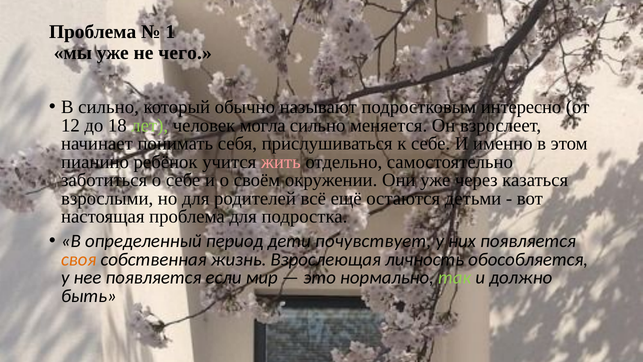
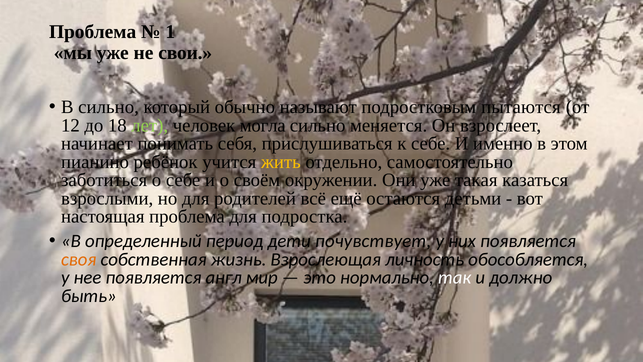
чего: чего -> свои
интересно: интересно -> пытаются
жить colour: pink -> yellow
через: через -> такая
если: если -> англ
так colour: light green -> white
